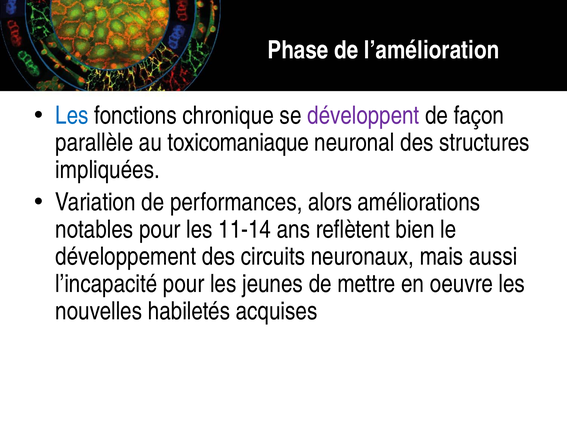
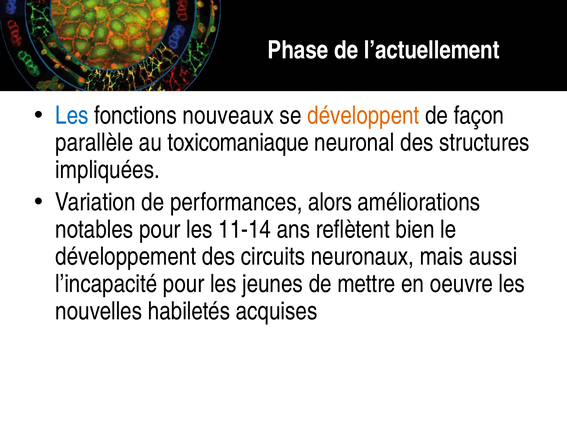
l’amélioration: l’amélioration -> l’actuellement
chronique: chronique -> nouveaux
développent colour: purple -> orange
